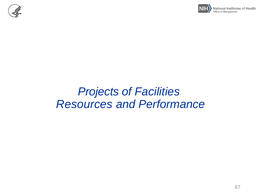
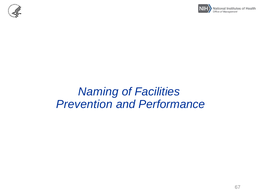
Projects: Projects -> Naming
Resources: Resources -> Prevention
